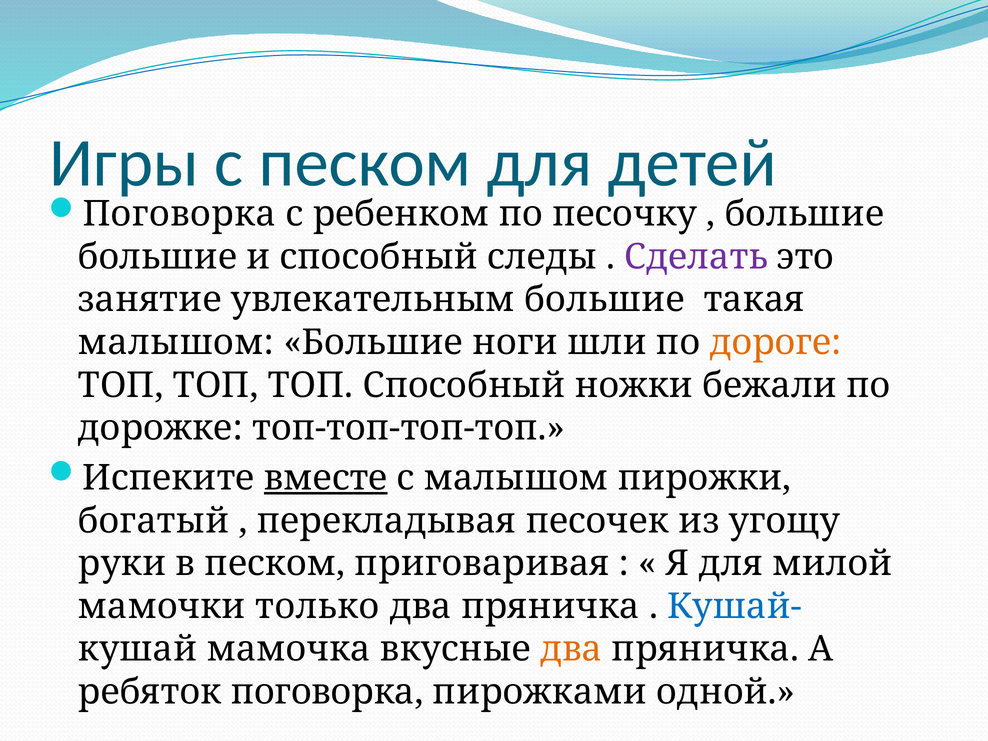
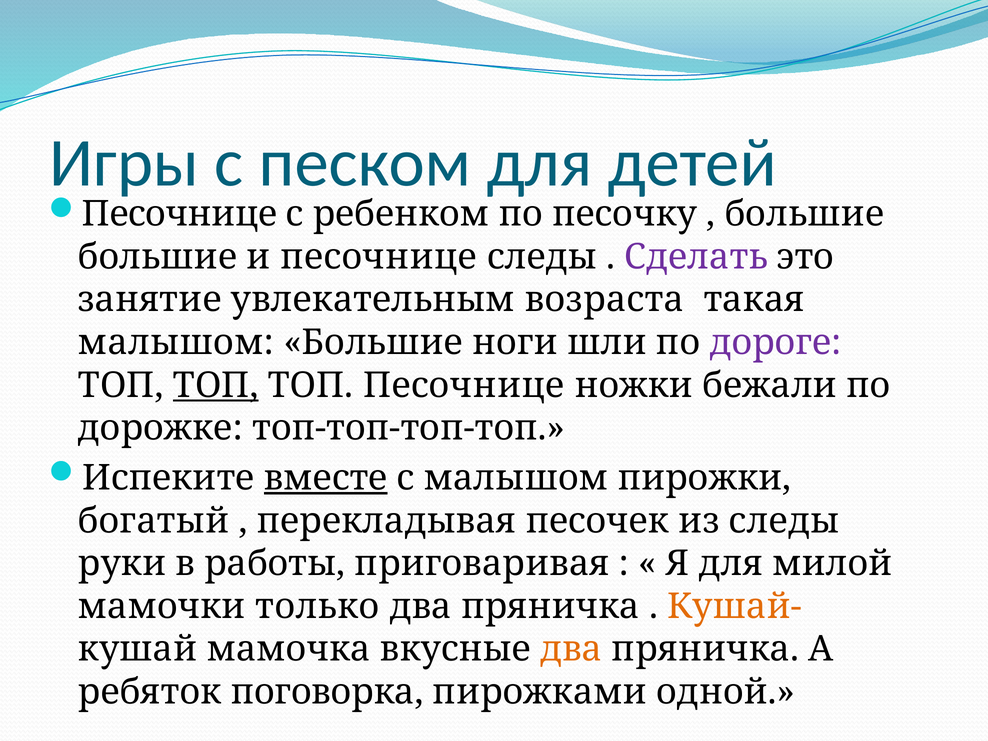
Поговорка at (179, 214): Поговорка -> Песочнице
и способный: способный -> песочнице
увлекательным большие: большие -> возраста
дороге colour: orange -> purple
ТОП at (216, 385) underline: none -> present
ТОП Способный: Способный -> Песочнице
из угощу: угощу -> следы
в песком: песком -> работы
Кушай- colour: blue -> orange
